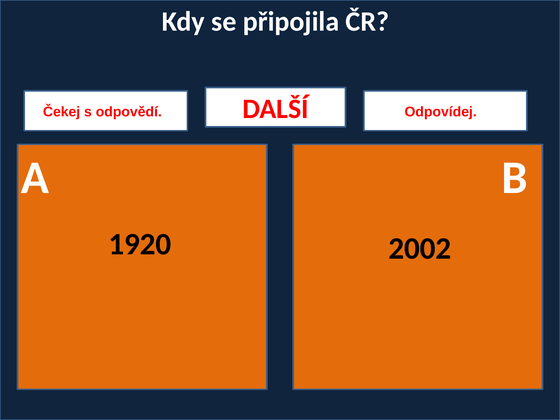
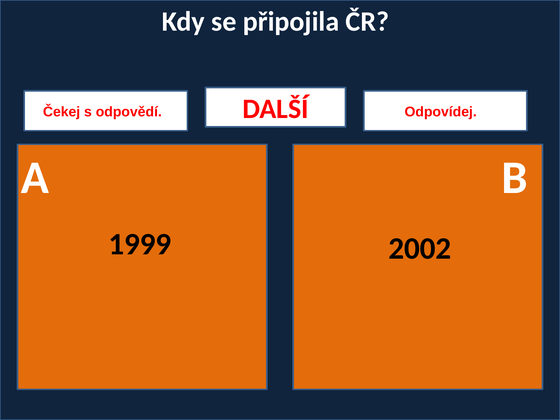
1920: 1920 -> 1999
